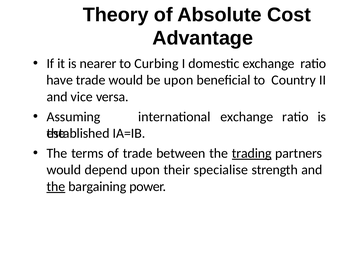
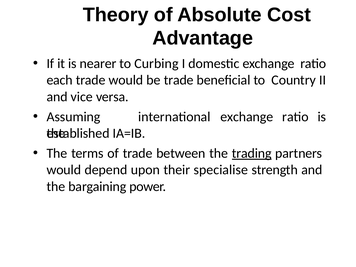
have: have -> each
be upon: upon -> trade
the at (56, 187) underline: present -> none
